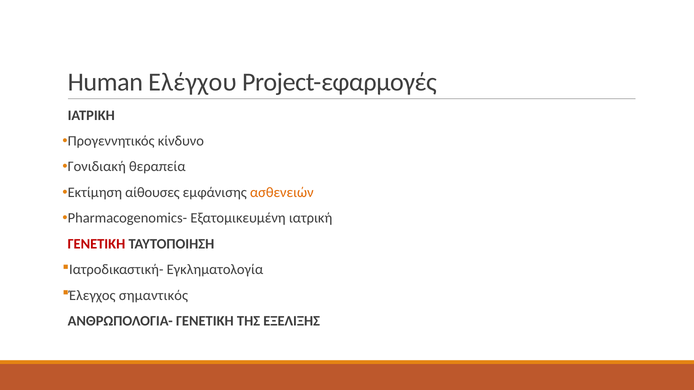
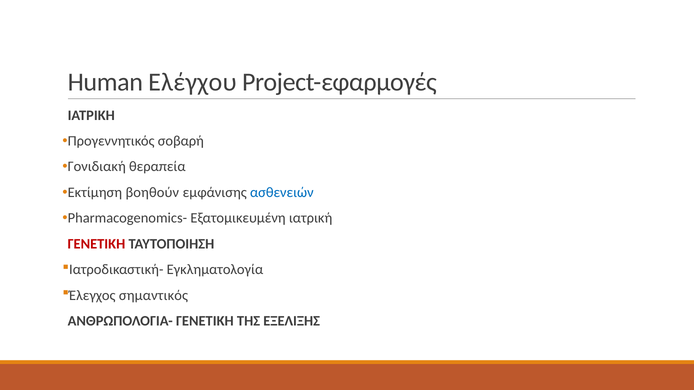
κίνδυνο: κίνδυνο -> σοβαρή
αίθουσες: αίθουσες -> βοηθούν
ασθενειών colour: orange -> blue
